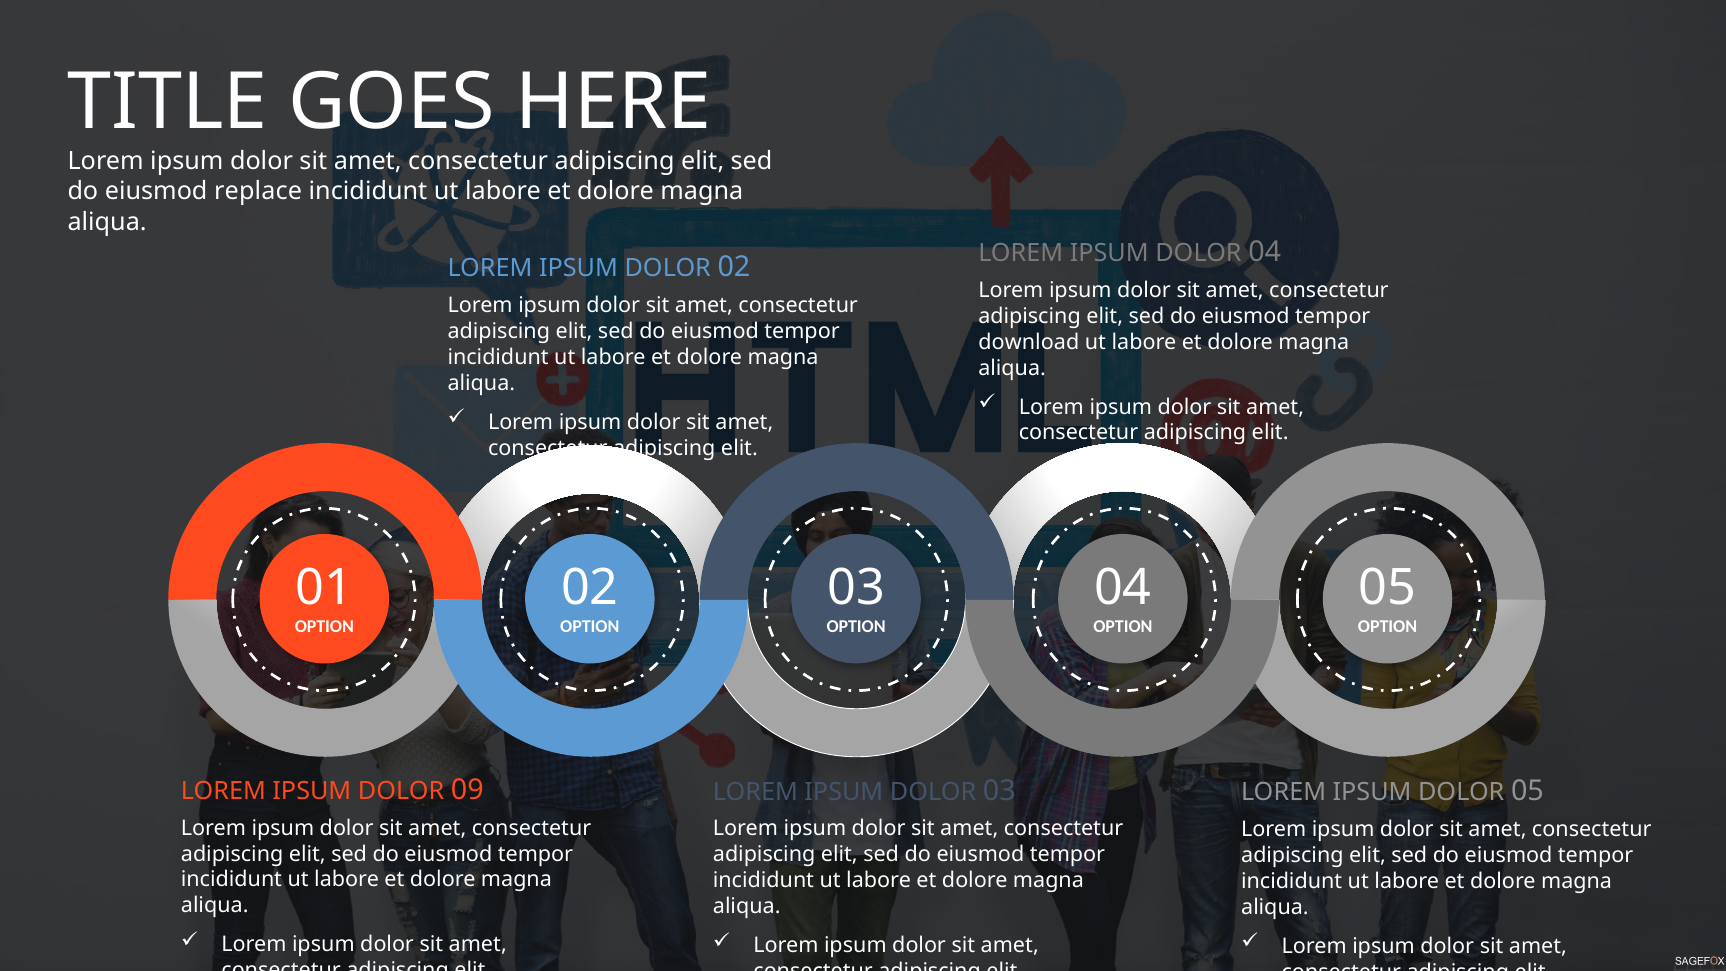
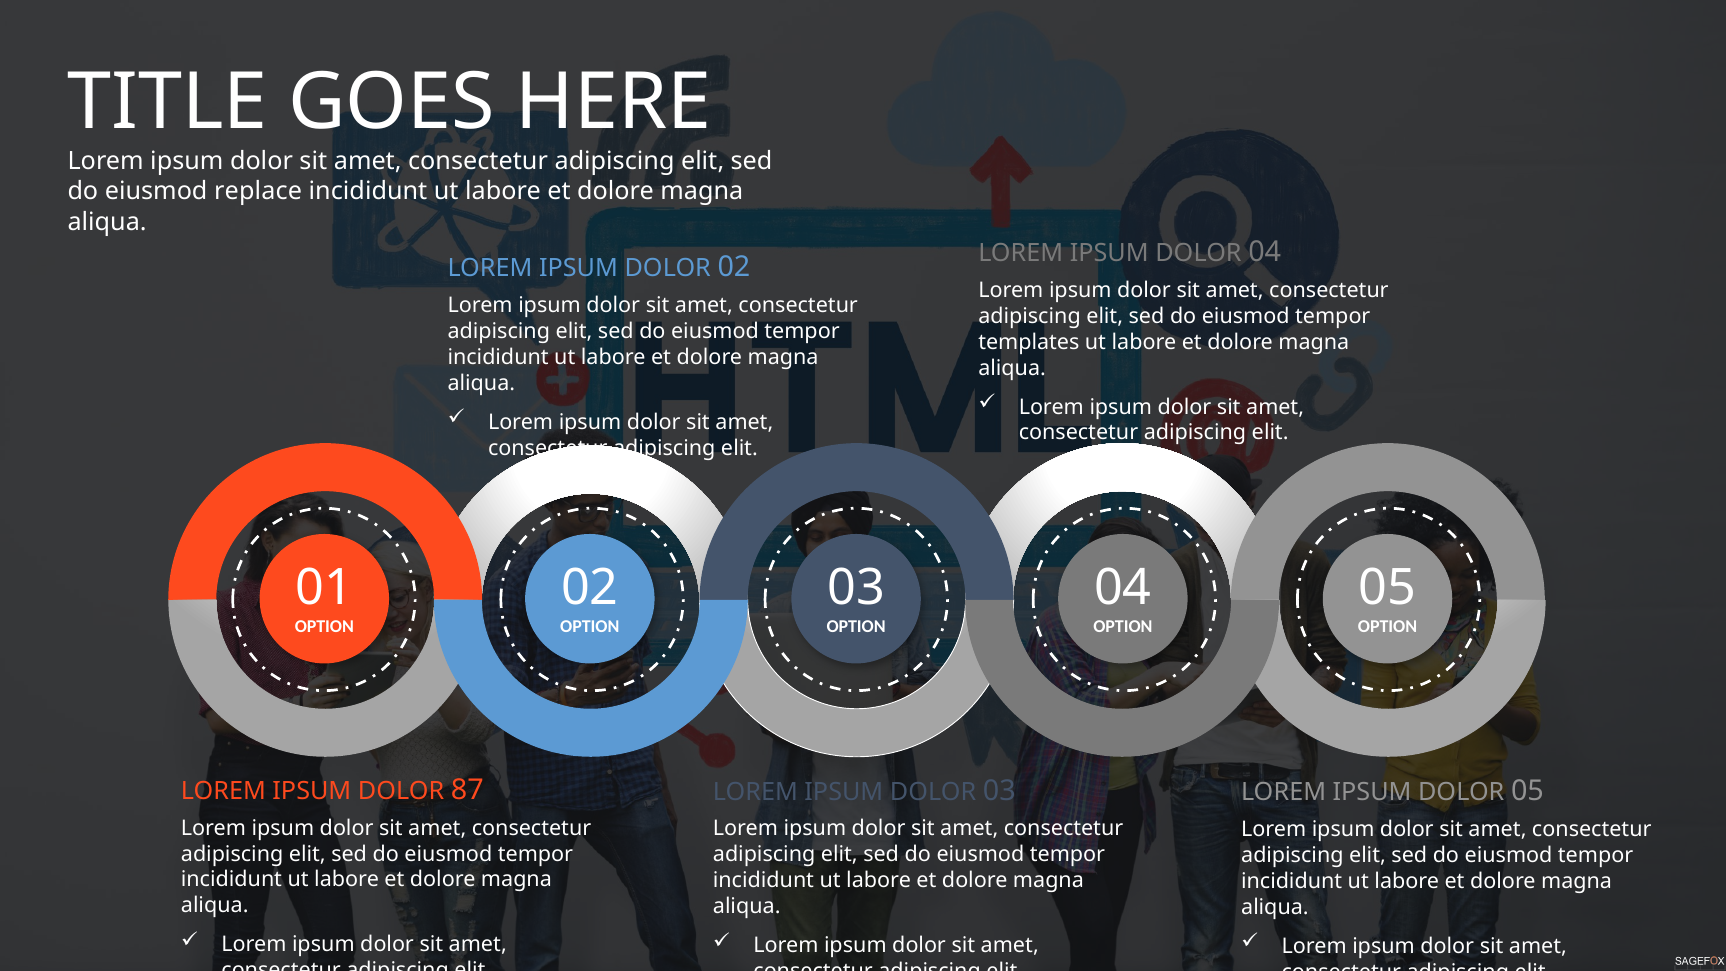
download: download -> templates
09: 09 -> 87
